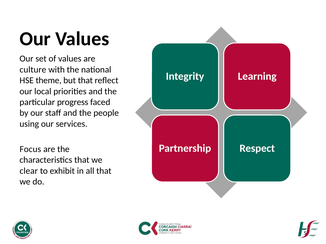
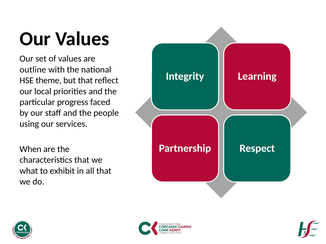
culture: culture -> outline
Focus: Focus -> When
clear: clear -> what
